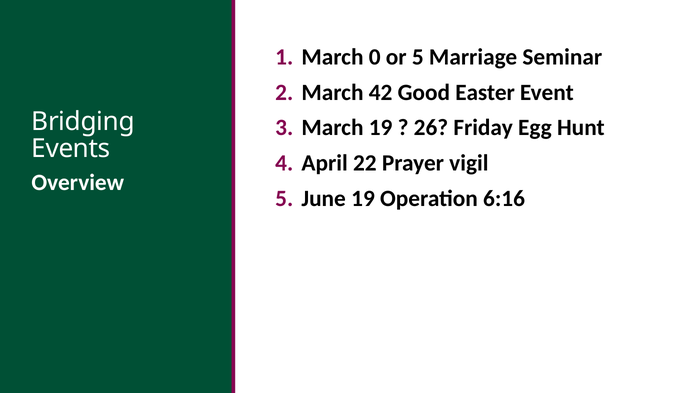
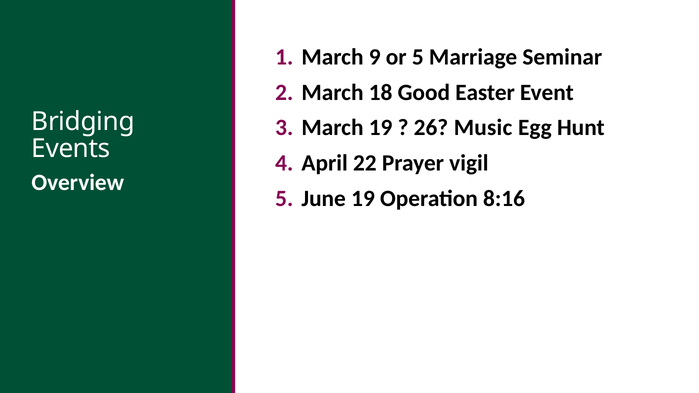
0: 0 -> 9
42: 42 -> 18
Friday: Friday -> Music
6:16: 6:16 -> 8:16
